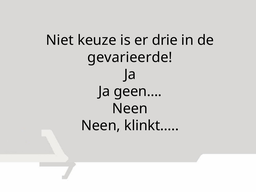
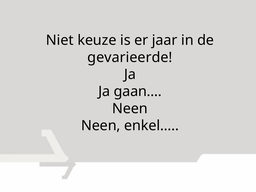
drie: drie -> jaar
geen…: geen… -> gaan…
klinkt…: klinkt… -> enkel…
